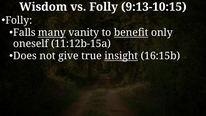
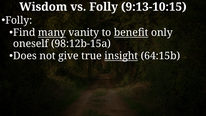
Falls: Falls -> Find
11:12b-15a: 11:12b-15a -> 98:12b-15a
16:15b: 16:15b -> 64:15b
